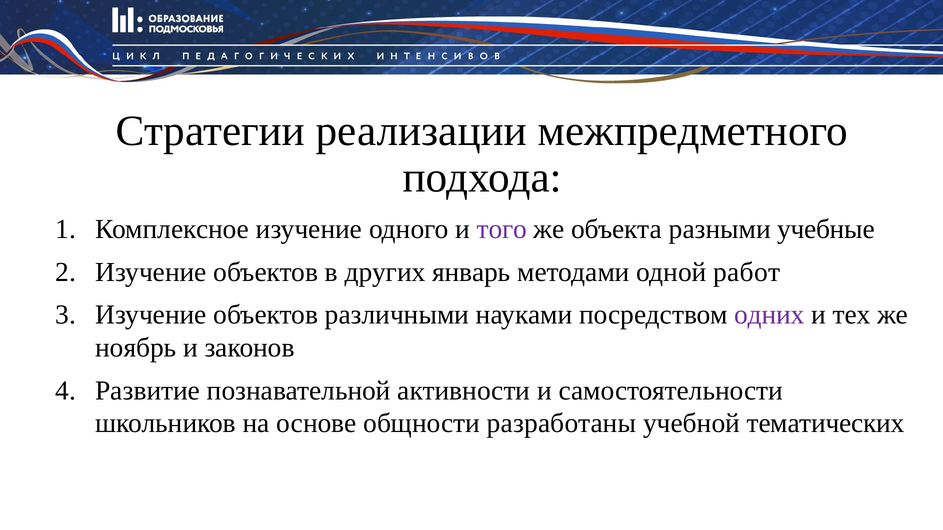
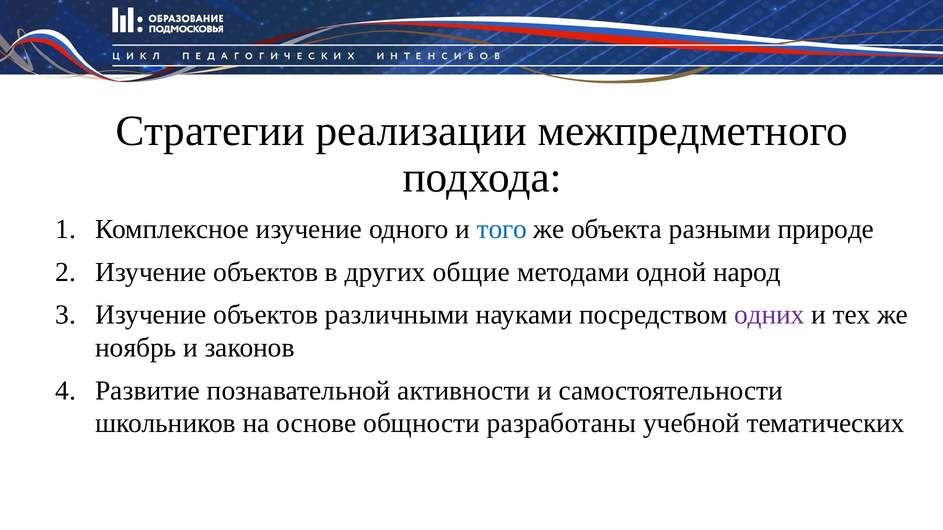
того colour: purple -> blue
учебные: учебные -> природе
январь: январь -> общие
работ: работ -> народ
